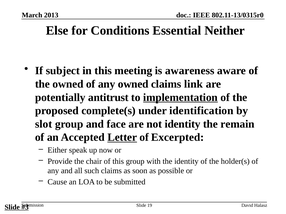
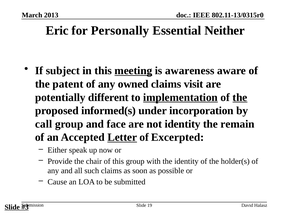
Else: Else -> Eric
Conditions: Conditions -> Personally
meeting underline: none -> present
the owned: owned -> patent
link: link -> visit
antitrust: antitrust -> different
the at (240, 98) underline: none -> present
complete(s: complete(s -> informed(s
identification: identification -> incorporation
slot: slot -> call
